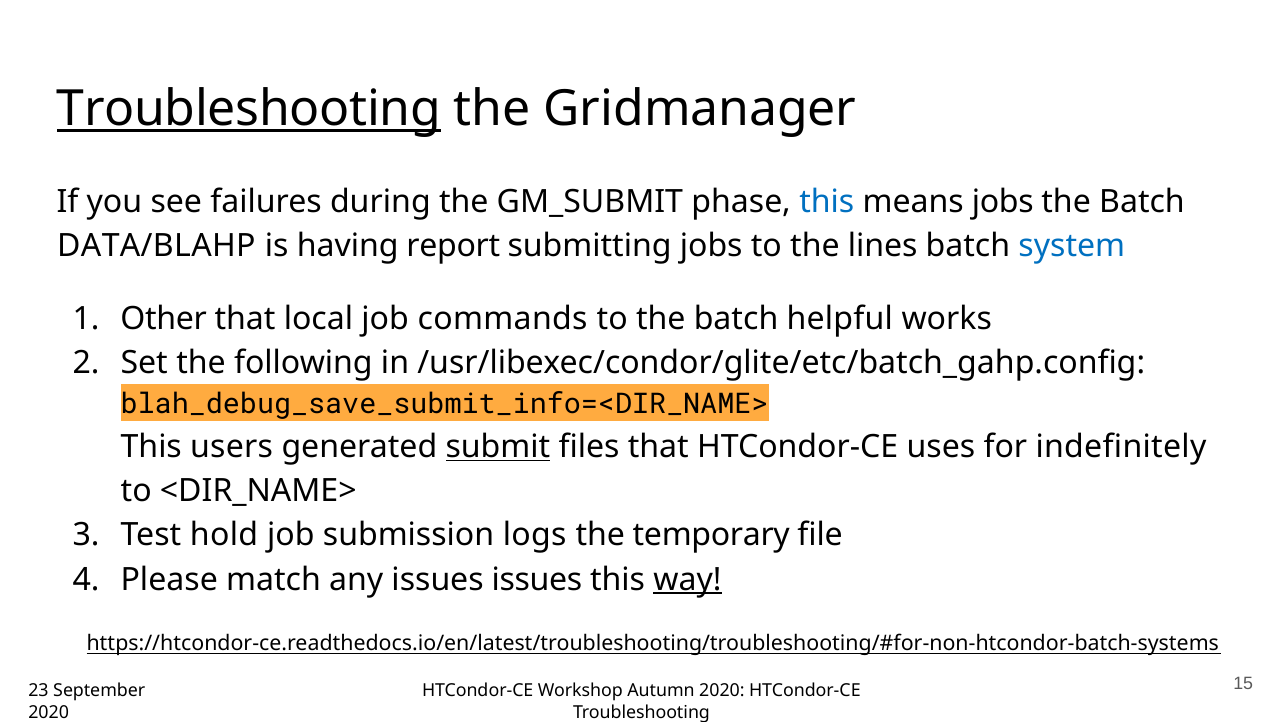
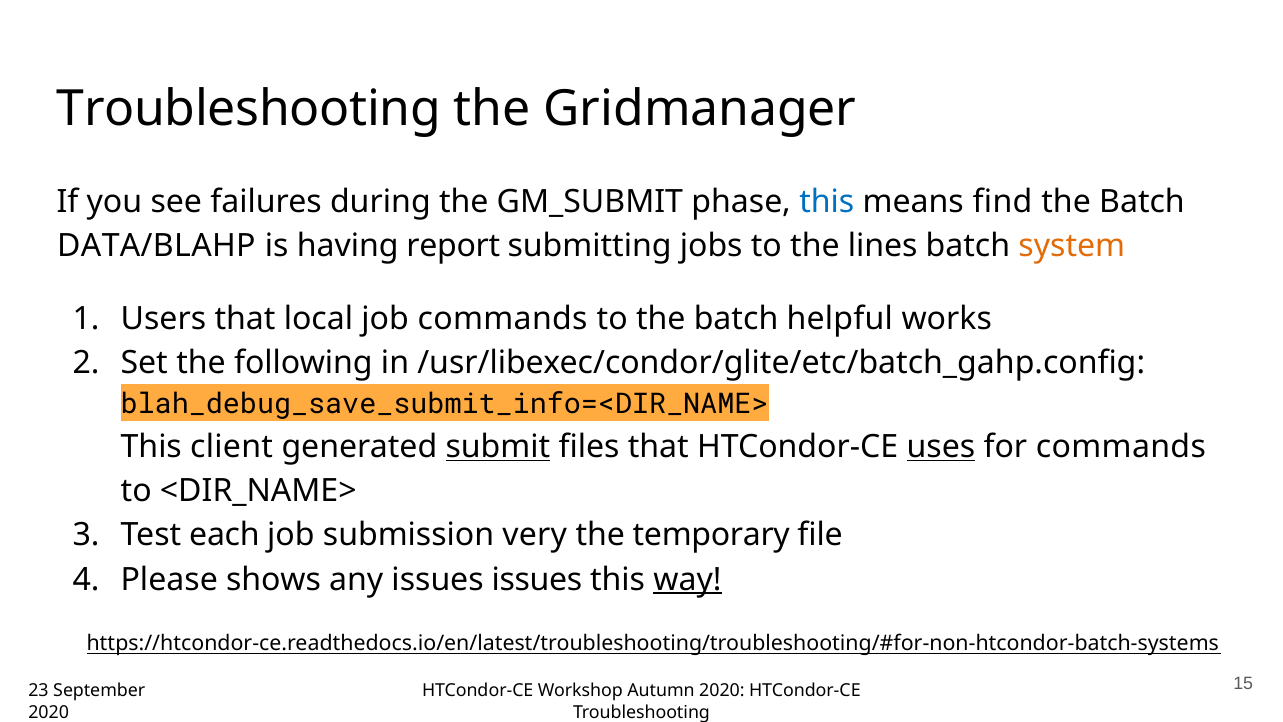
Troubleshooting at (249, 109) underline: present -> none
means jobs: jobs -> find
system colour: blue -> orange
Other: Other -> Users
users: users -> client
uses underline: none -> present
for indefinitely: indefinitely -> commands
hold: hold -> each
logs: logs -> very
match: match -> shows
